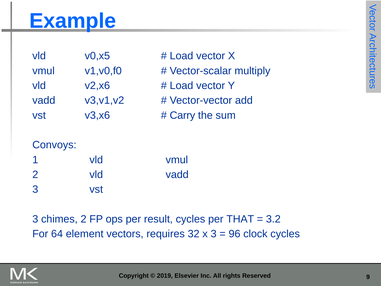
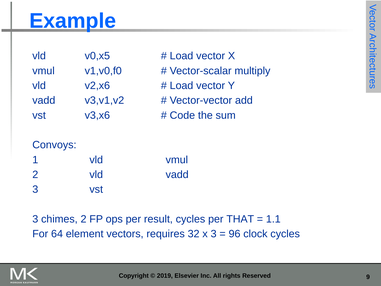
Carry: Carry -> Code
3.2: 3.2 -> 1.1
